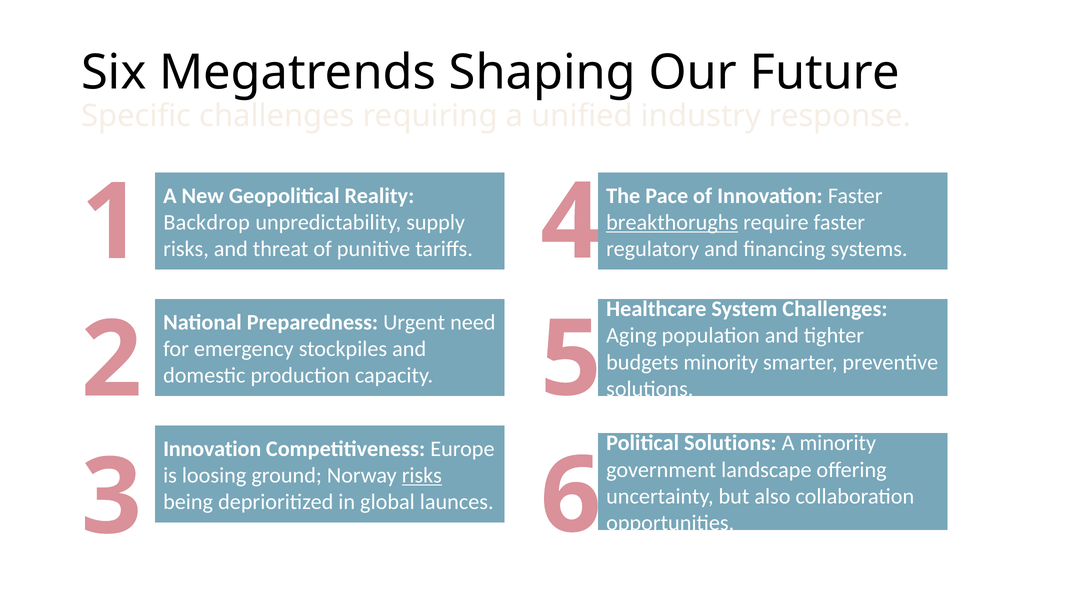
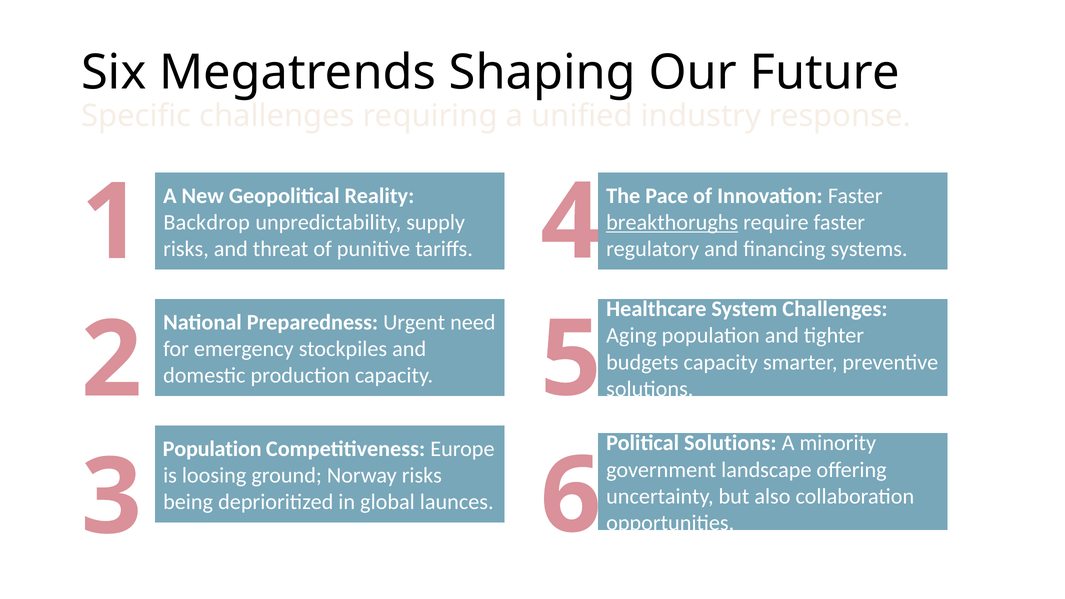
budgets minority: minority -> capacity
Innovation at (212, 449): Innovation -> Population
risks at (422, 475) underline: present -> none
